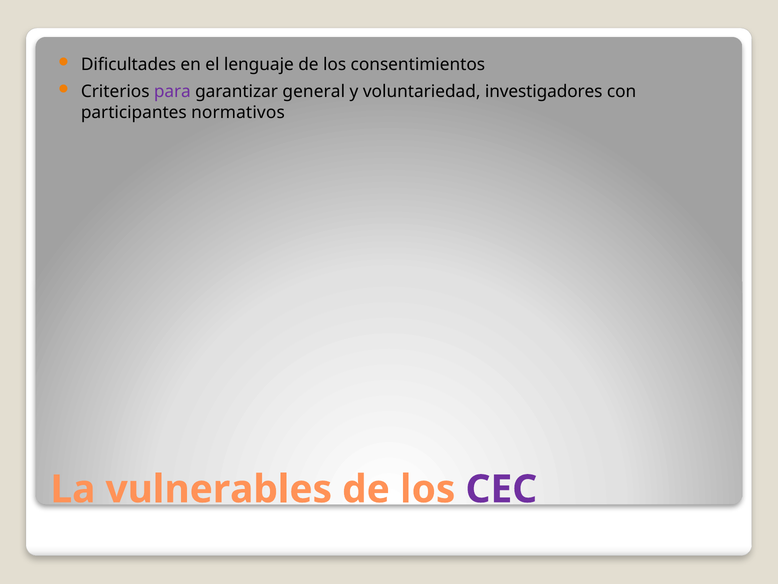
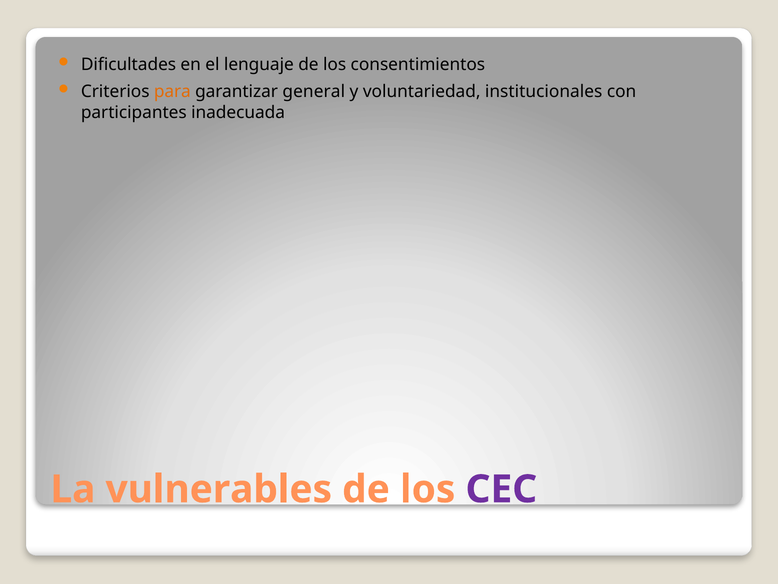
para colour: purple -> orange
investigadores: investigadores -> institucionales
normativos: normativos -> inadecuada
